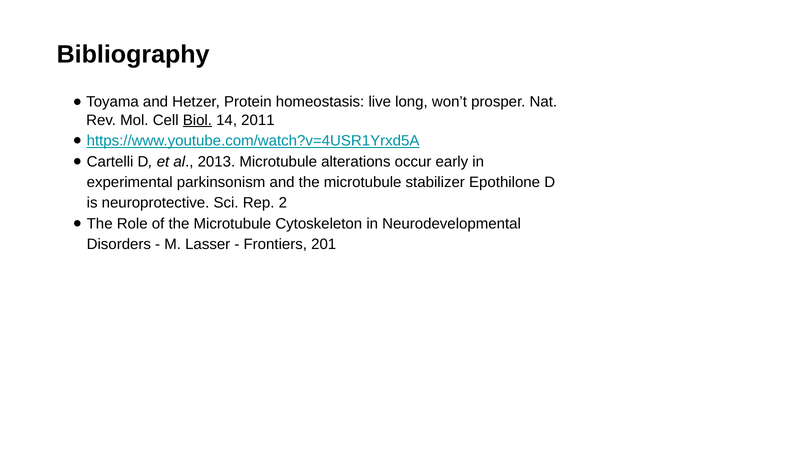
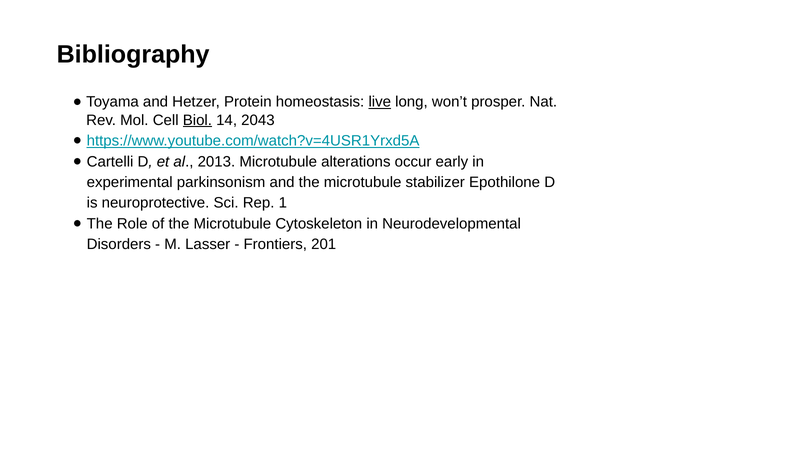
live underline: none -> present
2011: 2011 -> 2043
2: 2 -> 1
